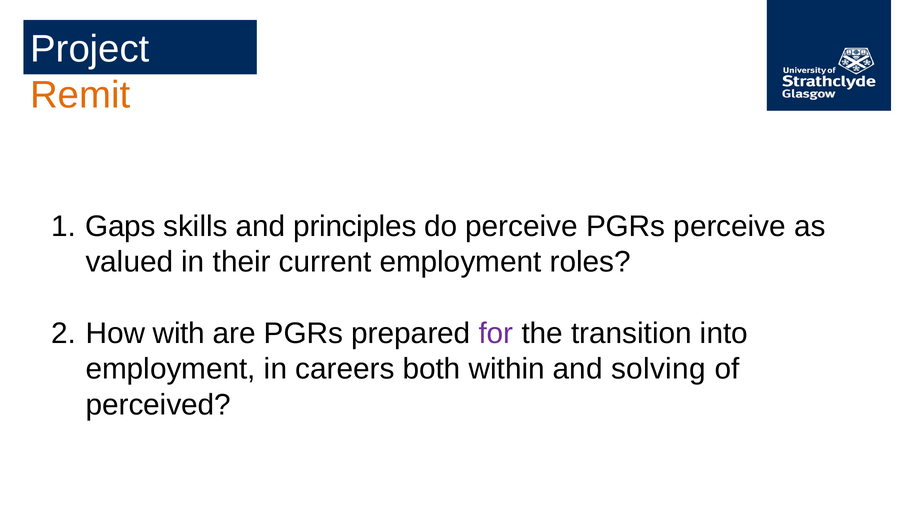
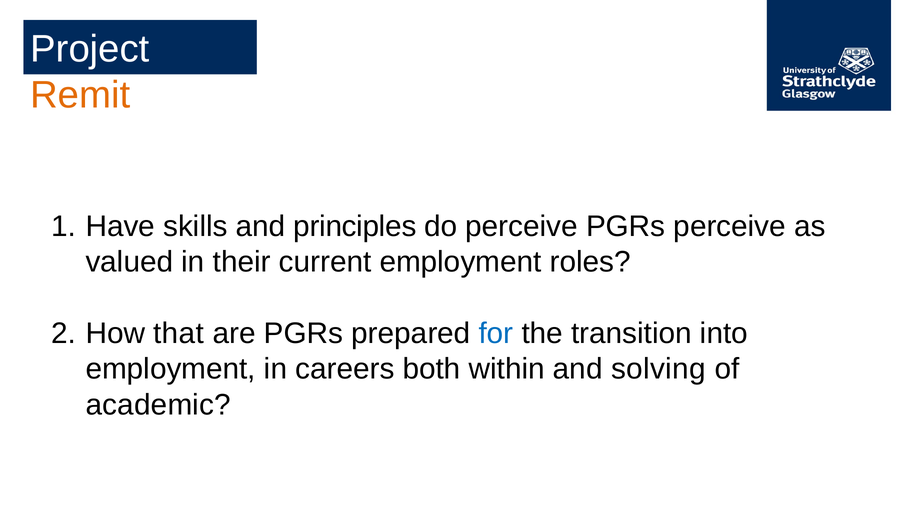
Gaps: Gaps -> Have
with: with -> that
for colour: purple -> blue
perceived: perceived -> academic
